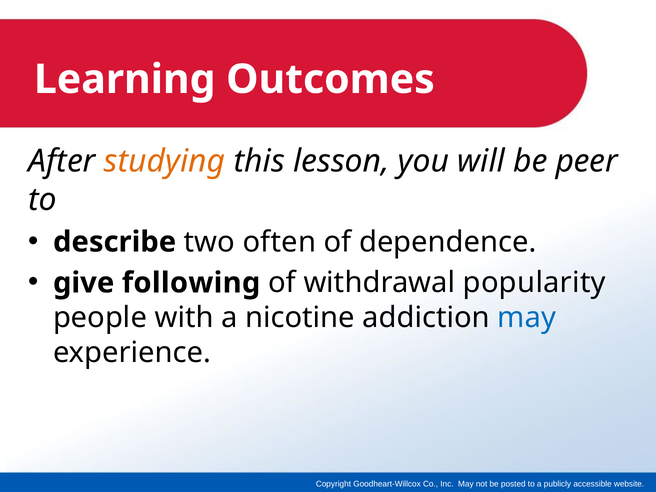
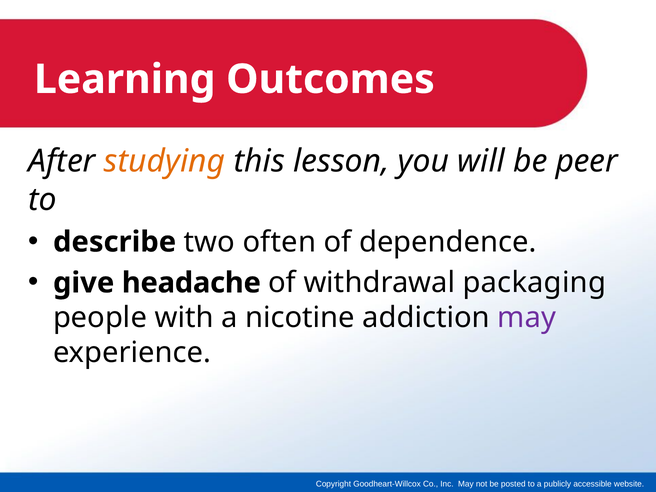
following: following -> headache
popularity: popularity -> packaging
may at (527, 318) colour: blue -> purple
